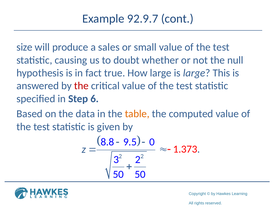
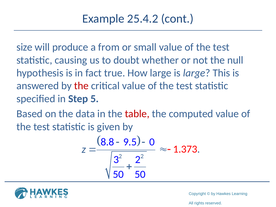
92.9.7: 92.9.7 -> 25.4.2
sales: sales -> from
6: 6 -> 5
table colour: orange -> red
